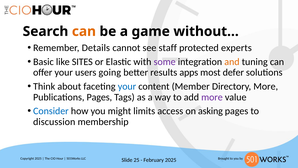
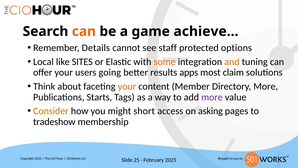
without…: without… -> achieve…
experts: experts -> options
Basic: Basic -> Local
some colour: purple -> orange
defer: defer -> claim
your at (127, 86) colour: blue -> orange
Publications Pages: Pages -> Starts
Consider colour: blue -> orange
limits: limits -> short
discussion: discussion -> tradeshow
